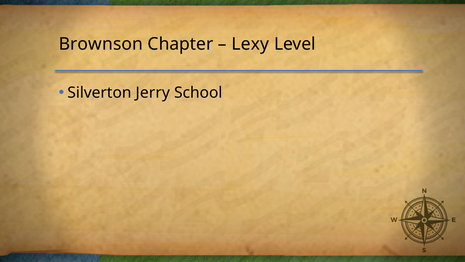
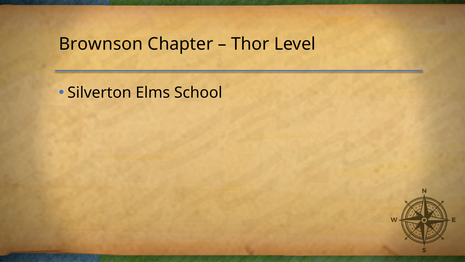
Lexy: Lexy -> Thor
Jerry: Jerry -> Elms
